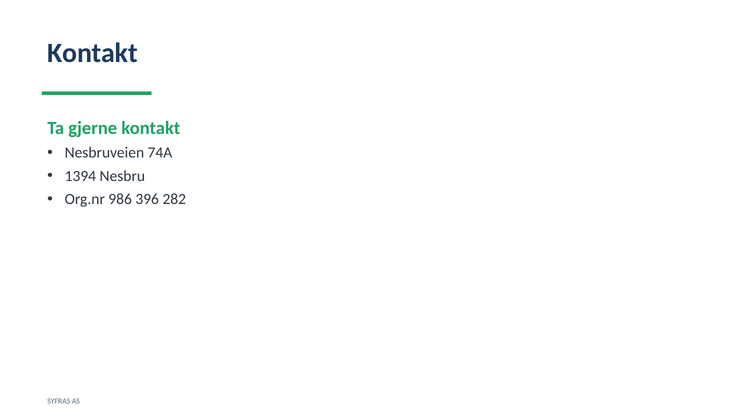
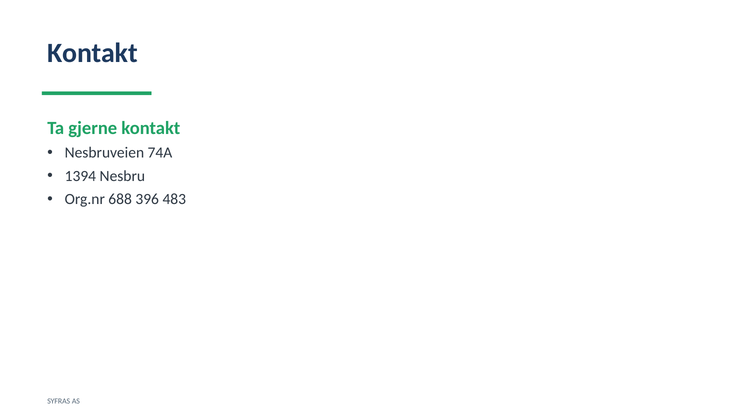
986: 986 -> 688
282: 282 -> 483
